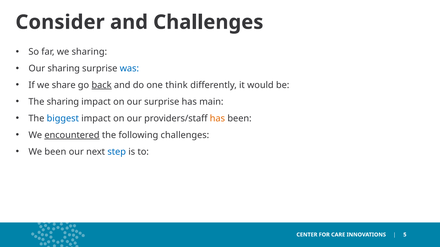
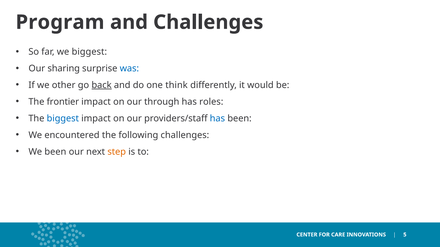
Consider: Consider -> Program
we sharing: sharing -> biggest
share: share -> other
The sharing: sharing -> frontier
our surprise: surprise -> through
main: main -> roles
has at (217, 119) colour: orange -> blue
encountered underline: present -> none
step colour: blue -> orange
